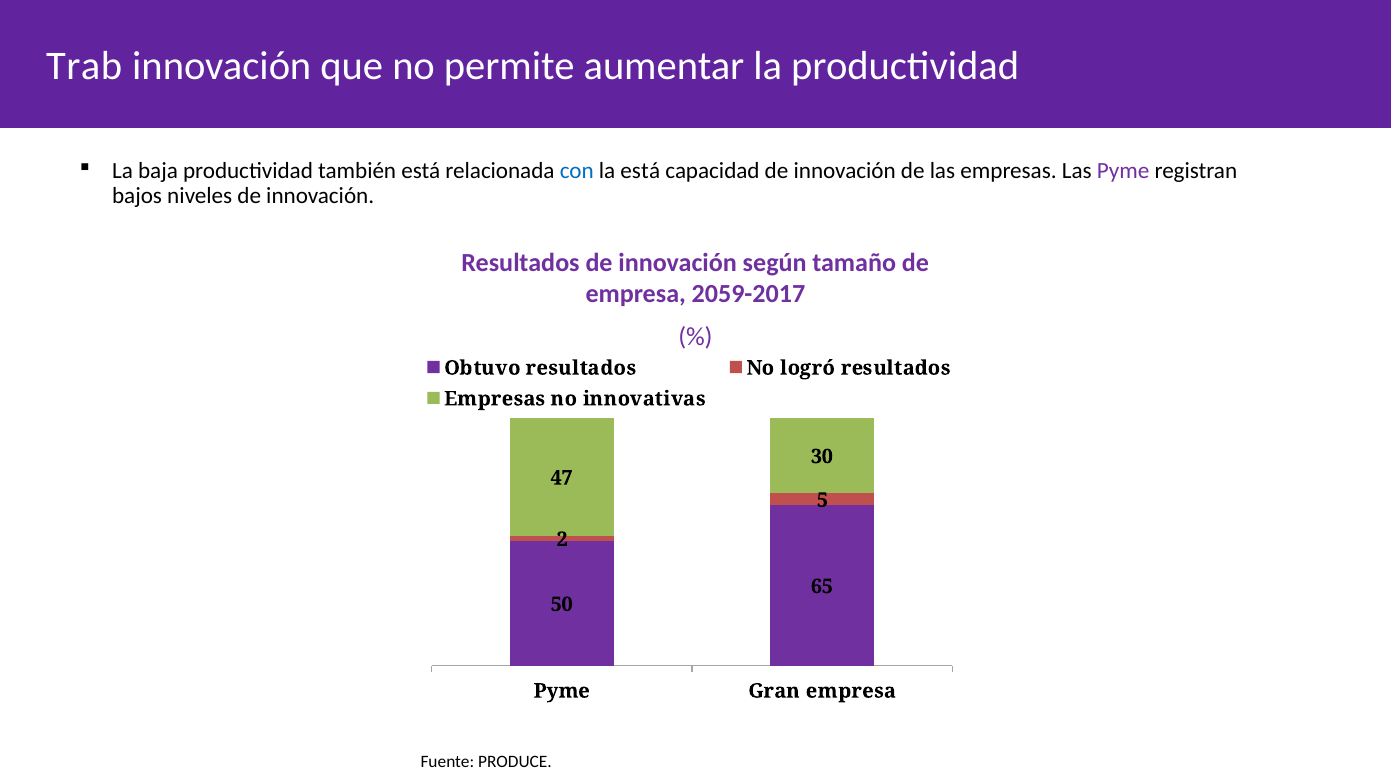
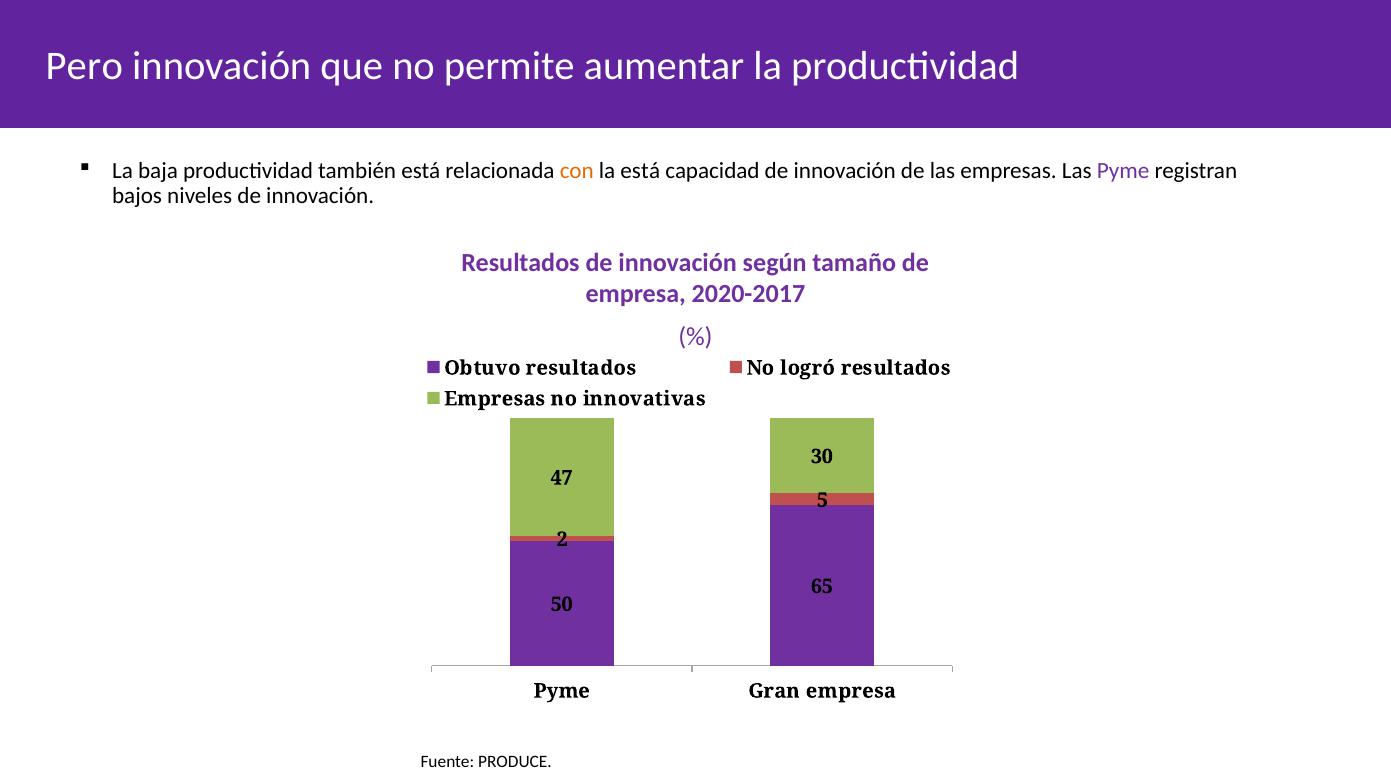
Trab: Trab -> Pero
con colour: blue -> orange
2059-2017: 2059-2017 -> 2020-2017
